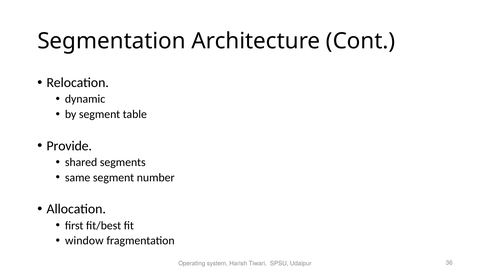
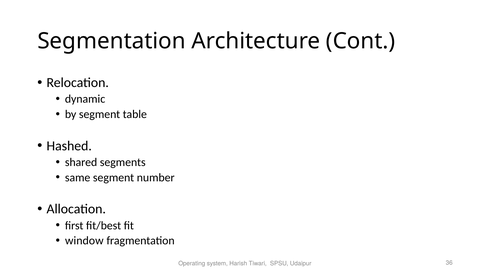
Provide: Provide -> Hashed
